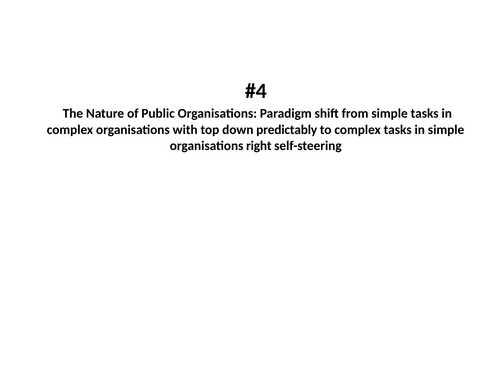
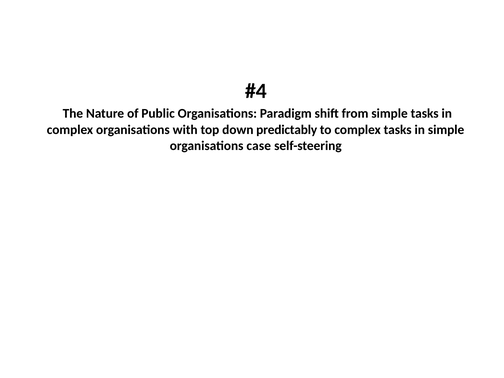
right: right -> case
